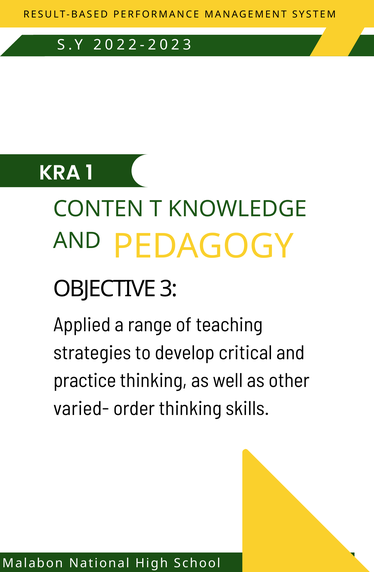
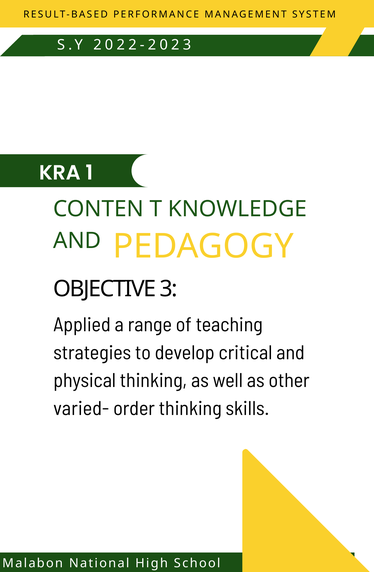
practice: practice -> physical
